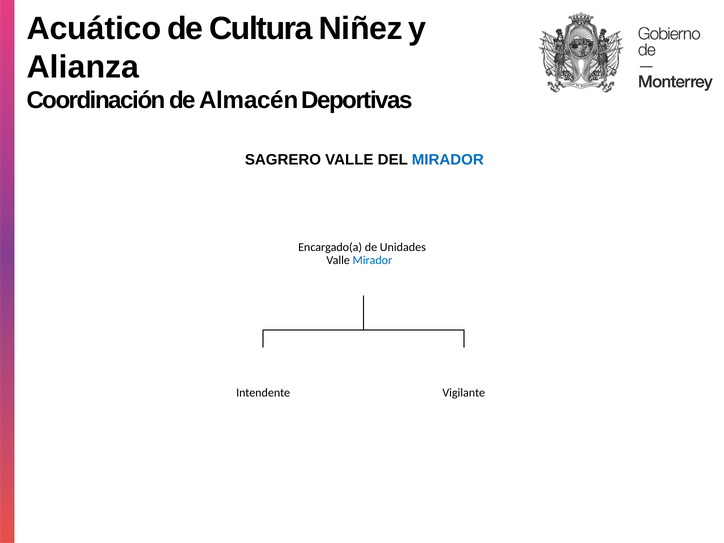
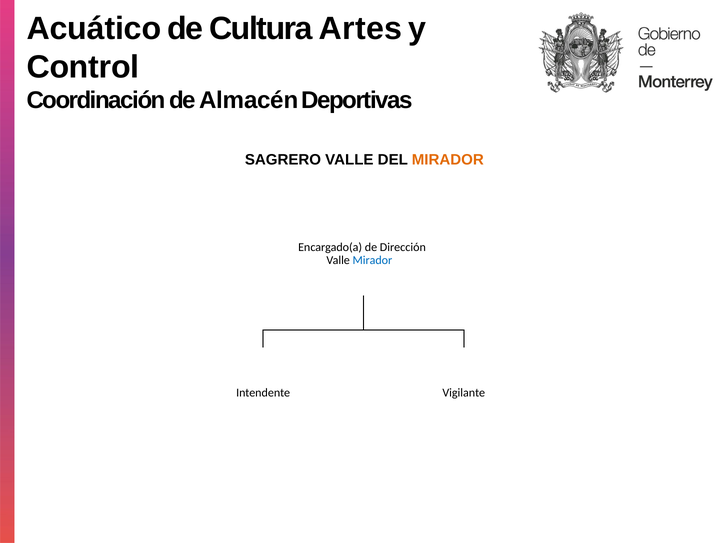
Niñez: Niñez -> Artes
Alianza: Alianza -> Control
MIRADOR at (448, 160) colour: blue -> orange
Unidades: Unidades -> Dirección
